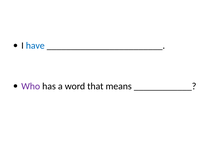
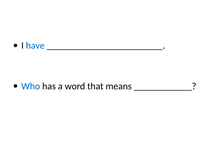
Who colour: purple -> blue
